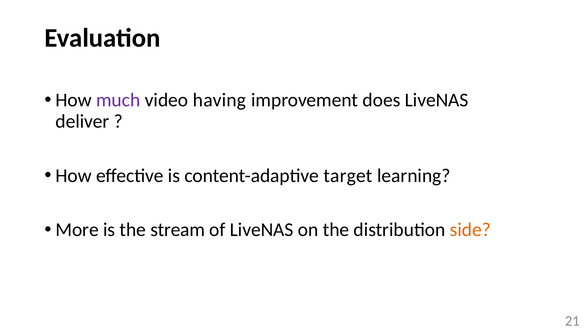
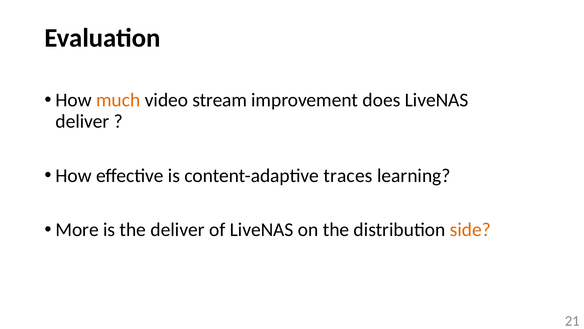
much colour: purple -> orange
having: having -> stream
target: target -> traces
the stream: stream -> deliver
